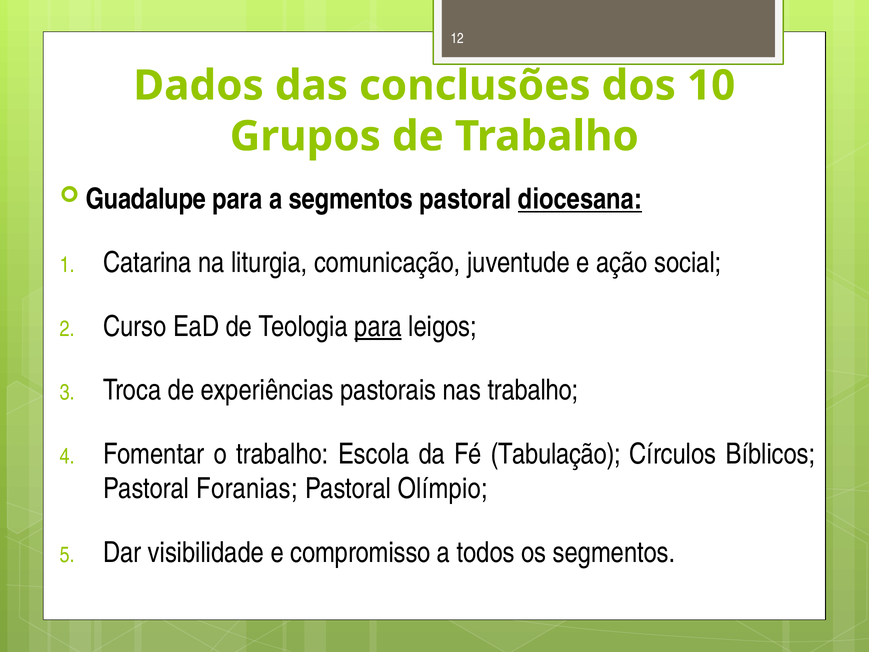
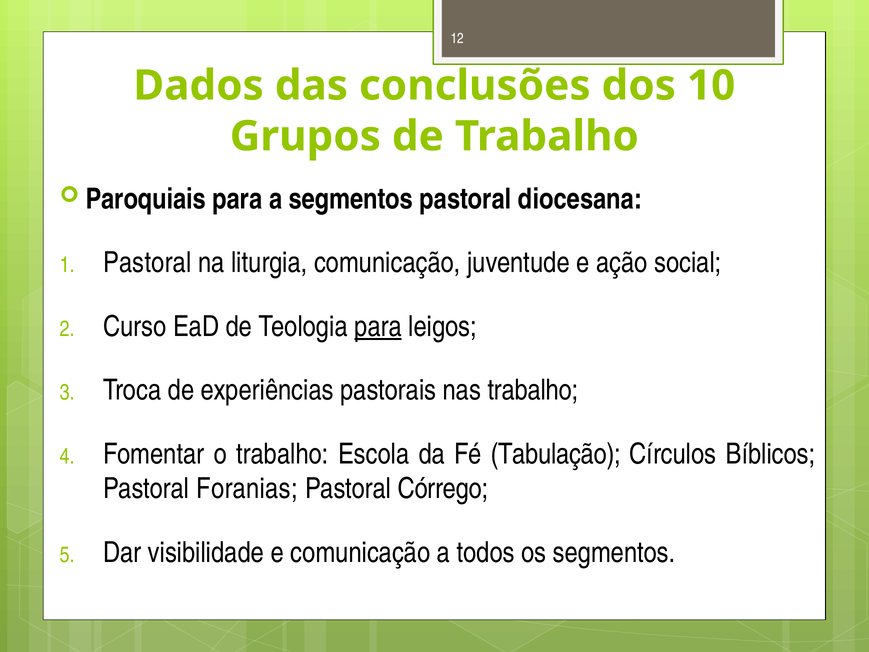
Guadalupe: Guadalupe -> Paroquiais
diocesana underline: present -> none
Catarina at (147, 263): Catarina -> Pastoral
Olímpio: Olímpio -> Córrego
e compromisso: compromisso -> comunicação
